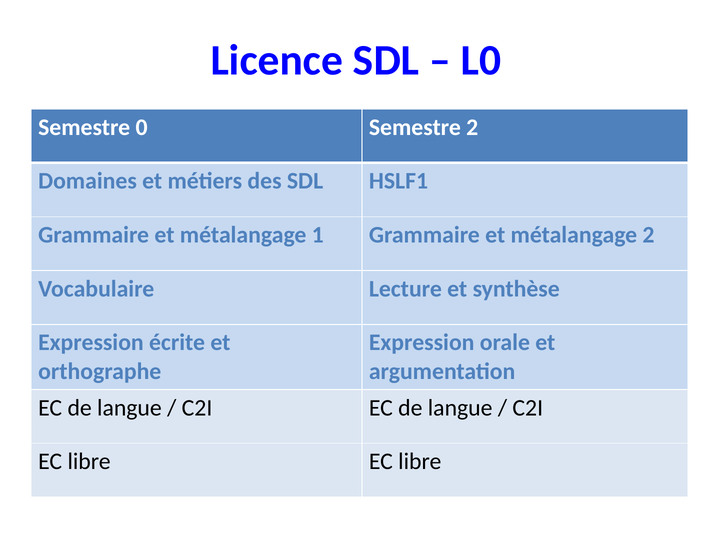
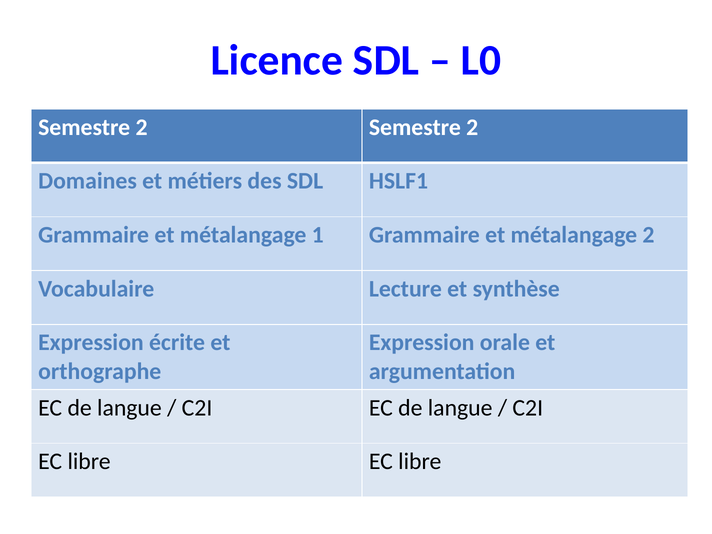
0 at (142, 127): 0 -> 2
